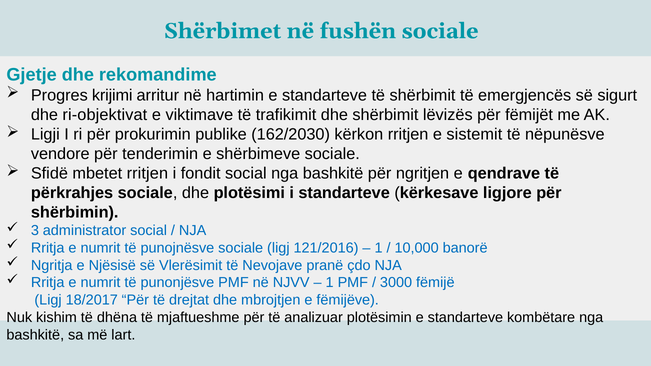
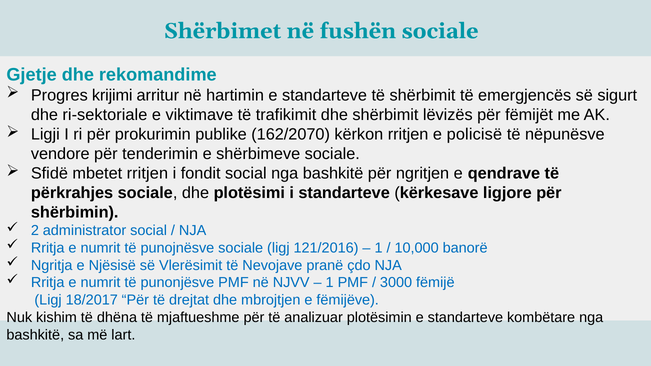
ri-objektivat: ri-objektivat -> ri-sektoriale
162/2030: 162/2030 -> 162/2070
sistemit: sistemit -> policisë
3: 3 -> 2
